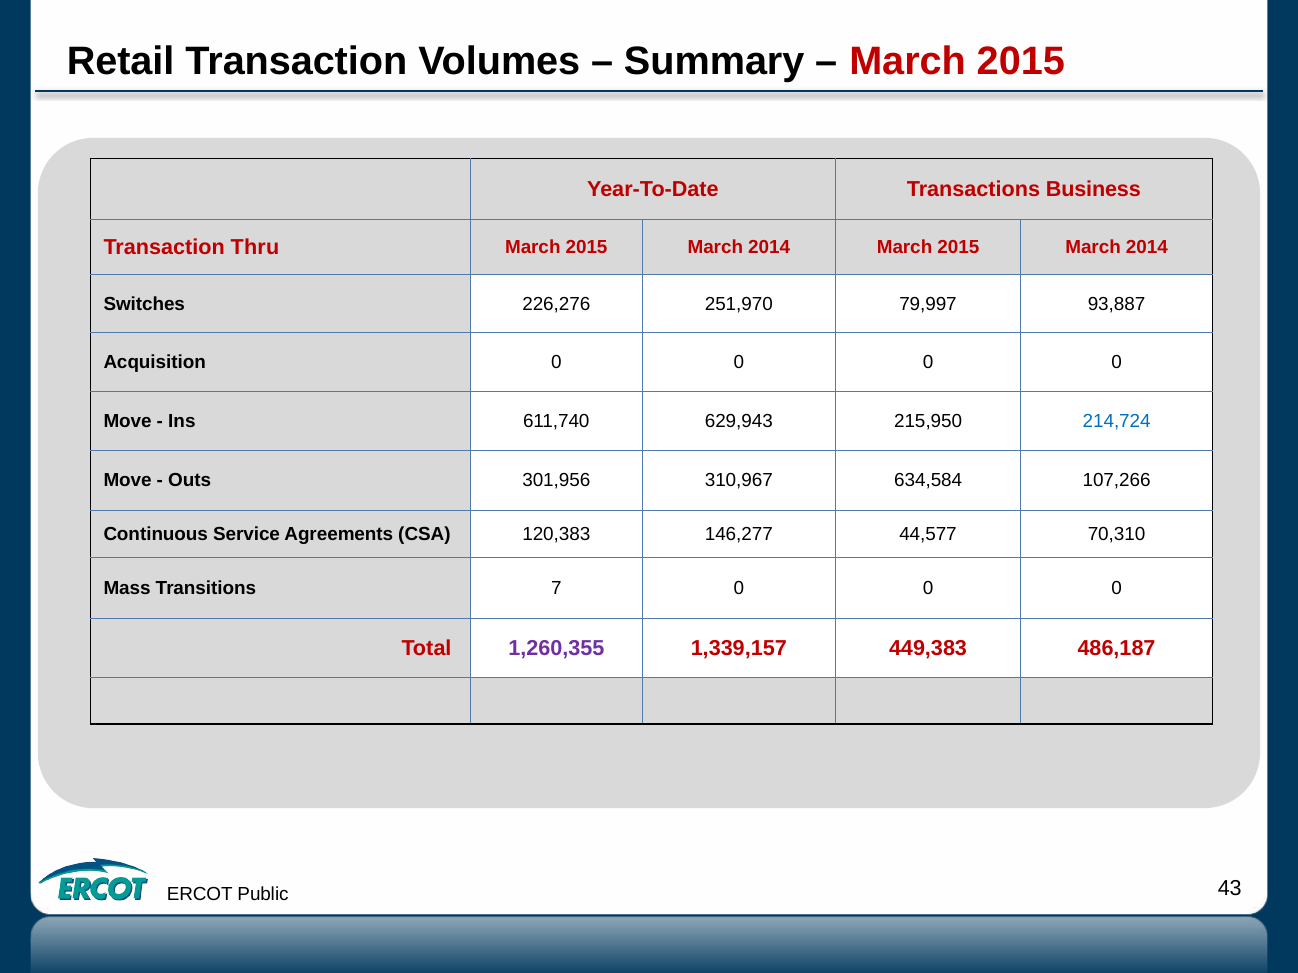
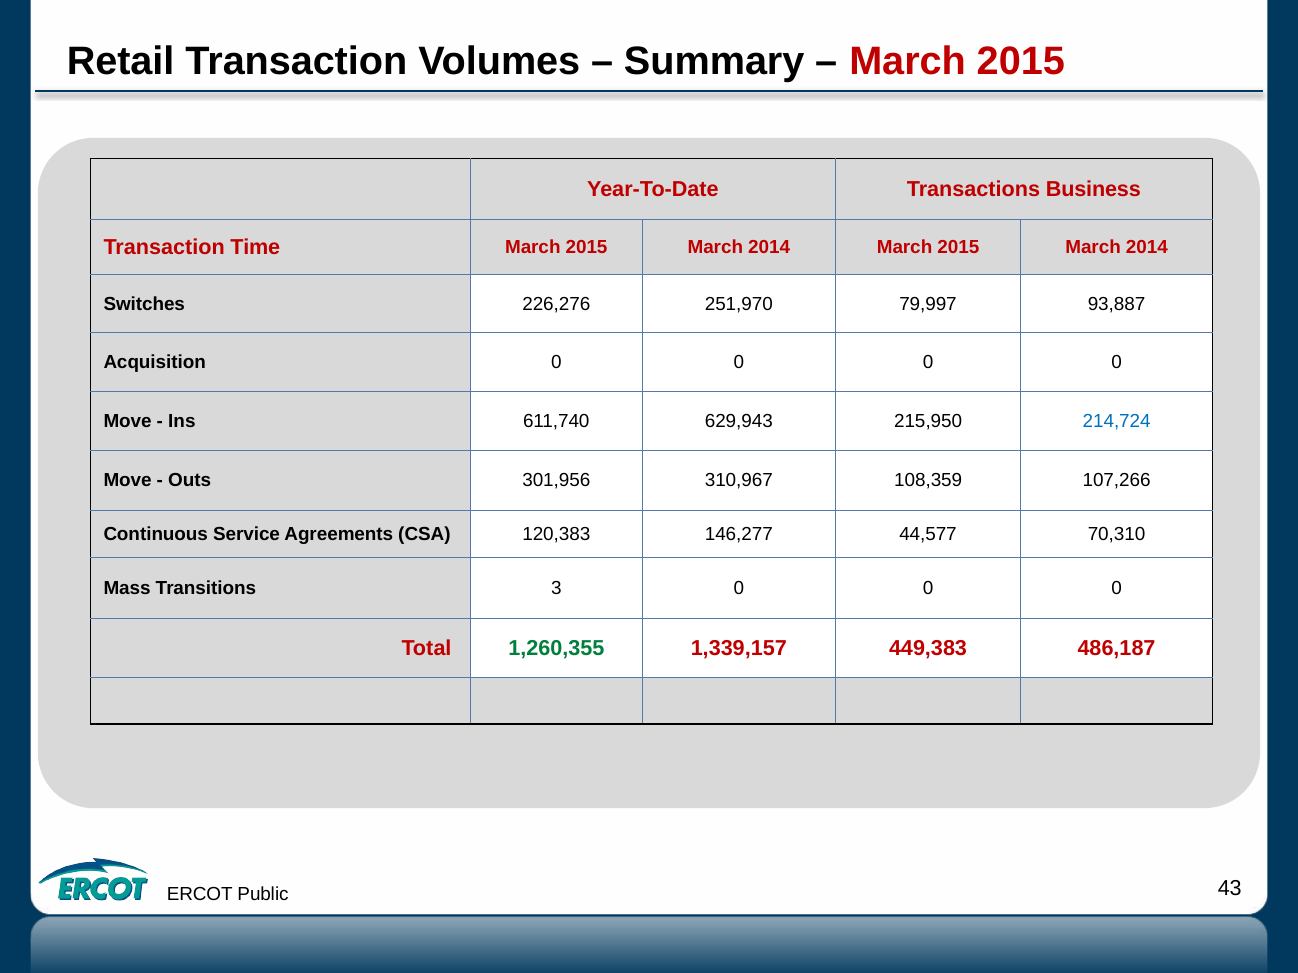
Thru: Thru -> Time
634,584: 634,584 -> 108,359
7: 7 -> 3
1,260,355 colour: purple -> green
